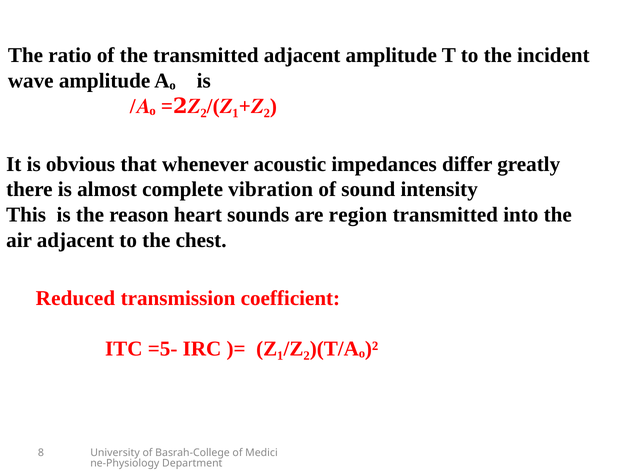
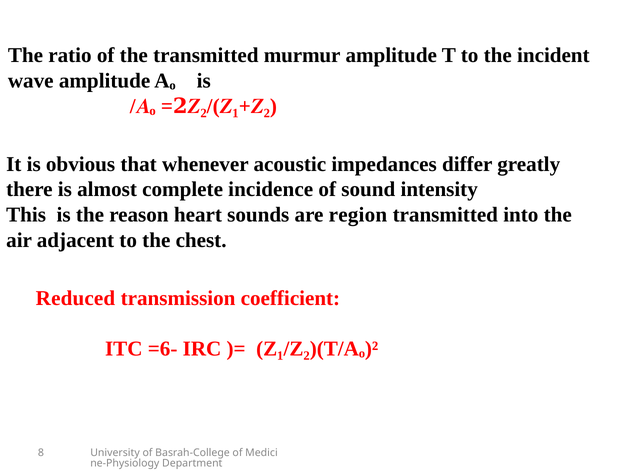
transmitted adjacent: adjacent -> murmur
vibration: vibration -> incidence
=5-: =5- -> =6-
